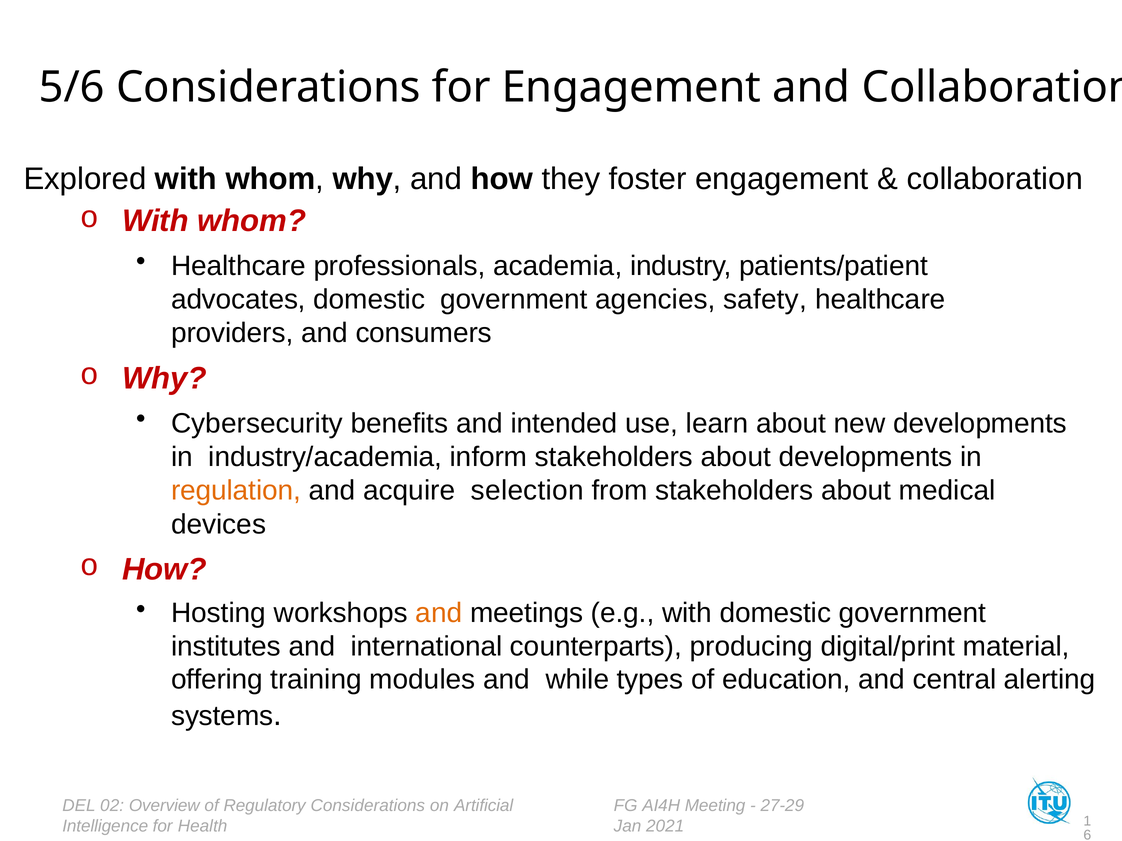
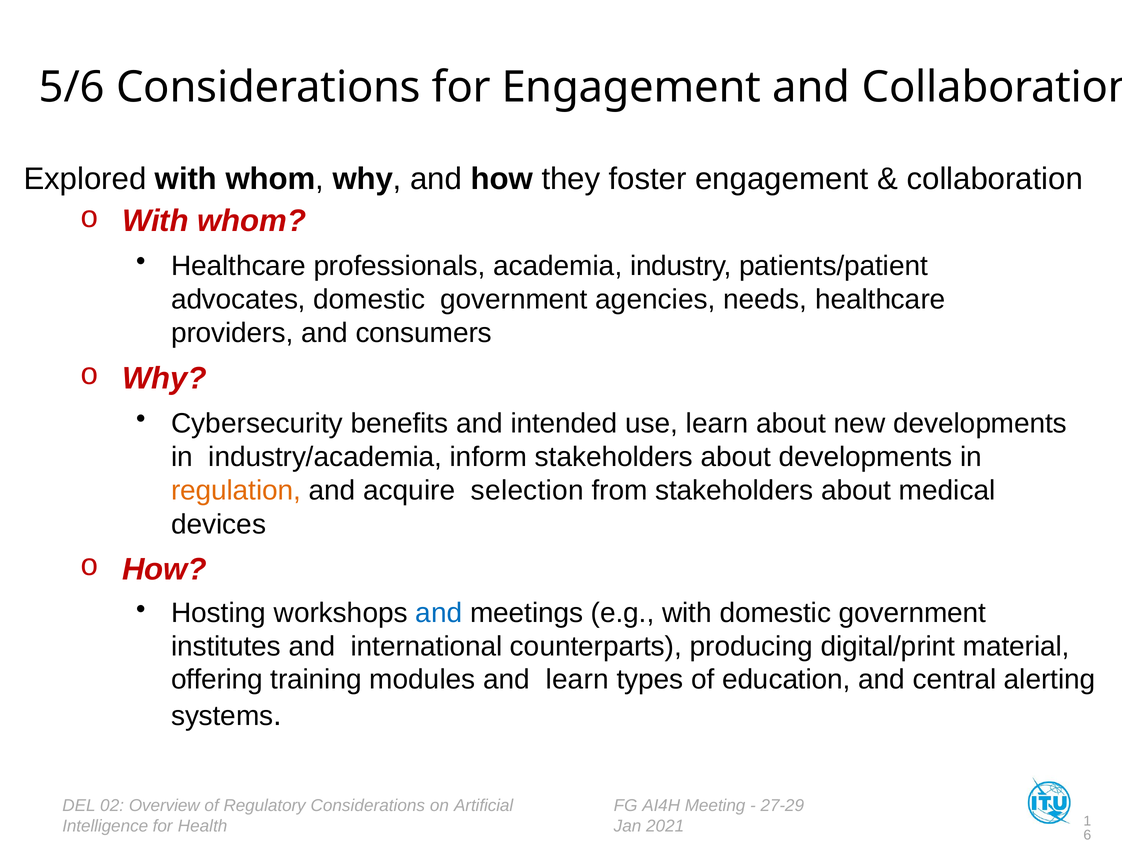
safety: safety -> needs
and at (439, 613) colour: orange -> blue
and while: while -> learn
